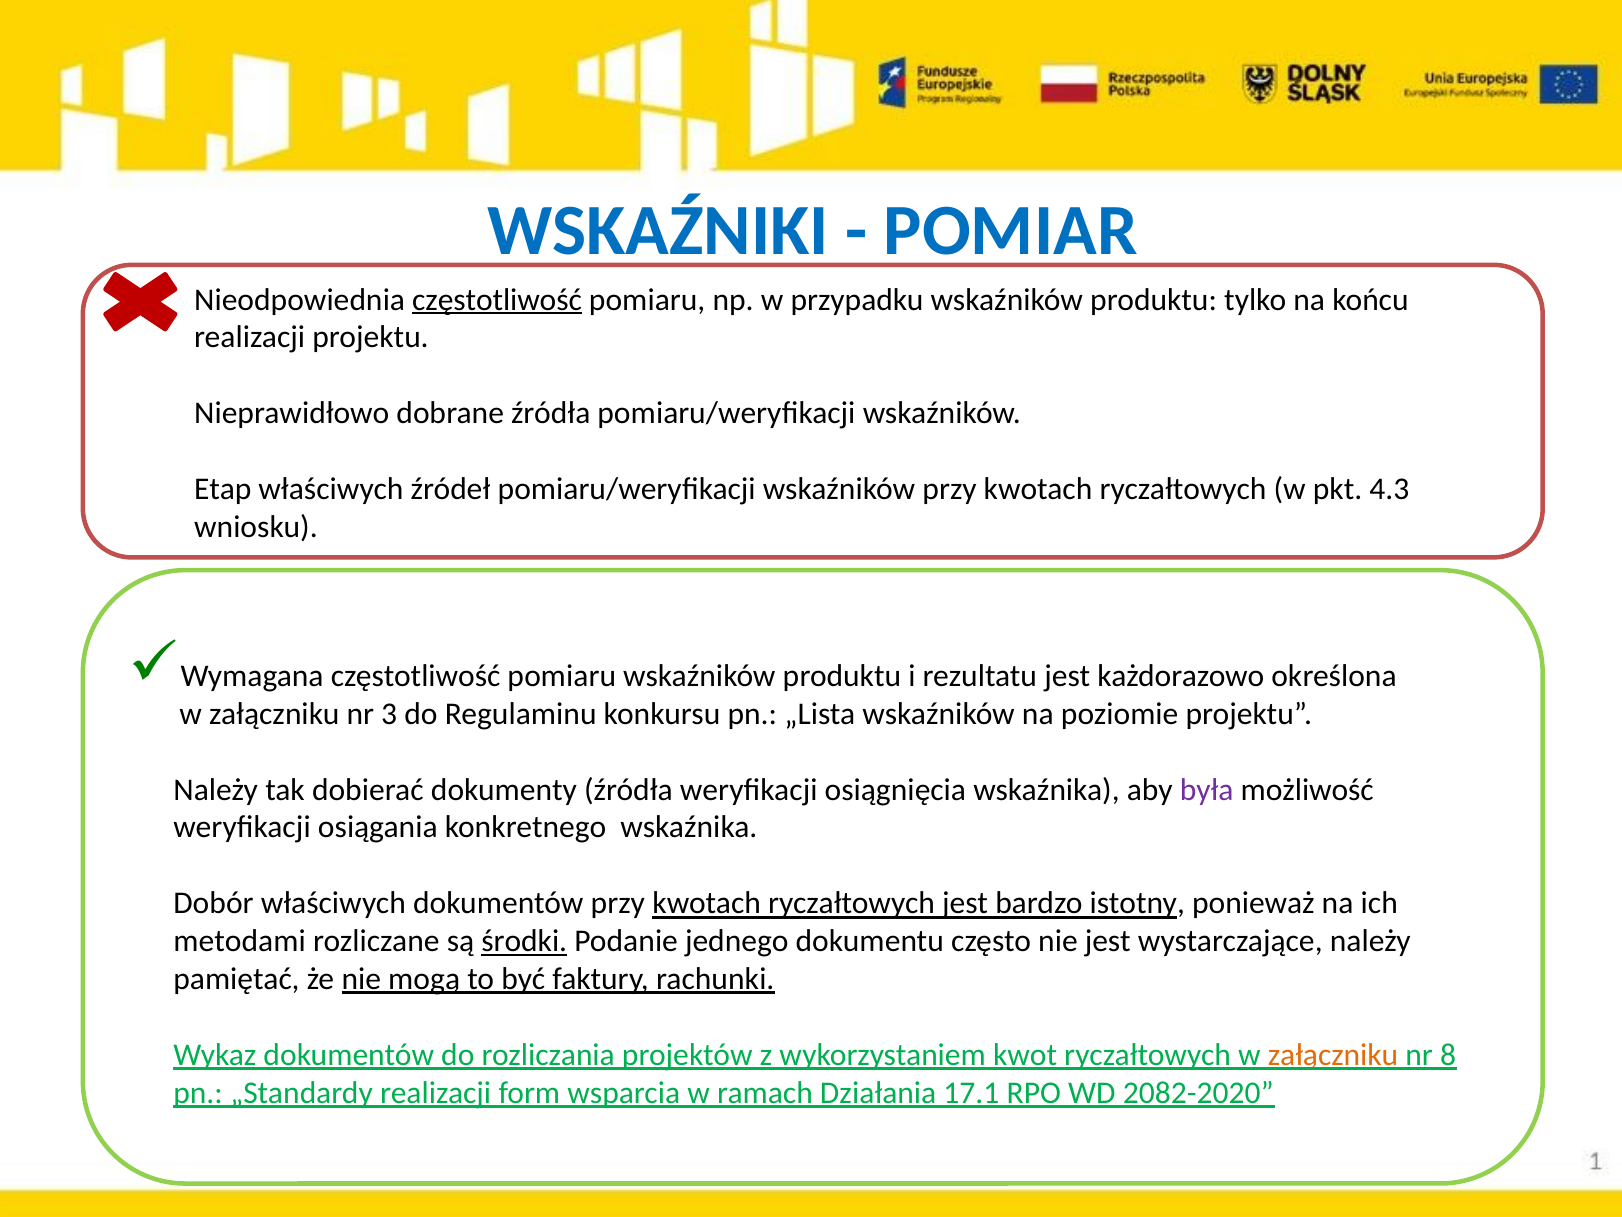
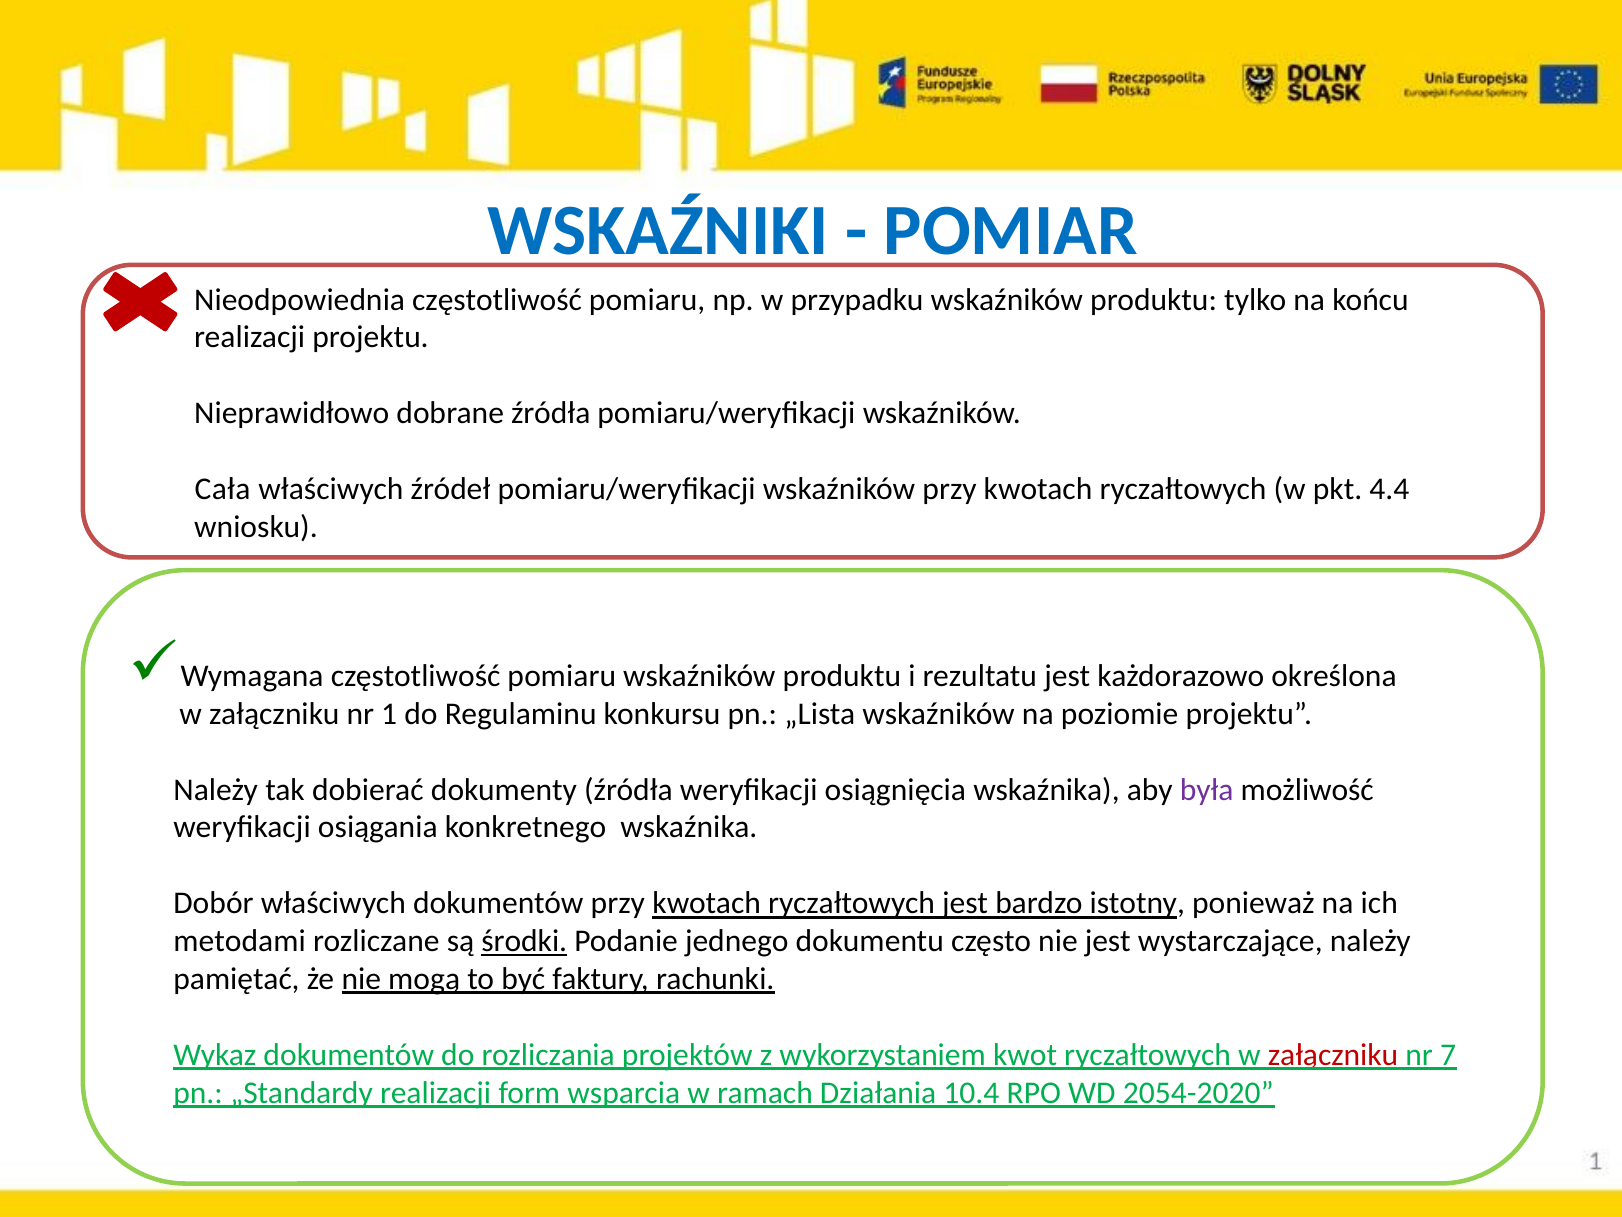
częstotliwość at (497, 299) underline: present -> none
Etap: Etap -> Cała
4.3: 4.3 -> 4.4
3: 3 -> 1
załączniku at (1333, 1054) colour: orange -> red
8: 8 -> 7
17.1: 17.1 -> 10.4
2082-2020: 2082-2020 -> 2054-2020
